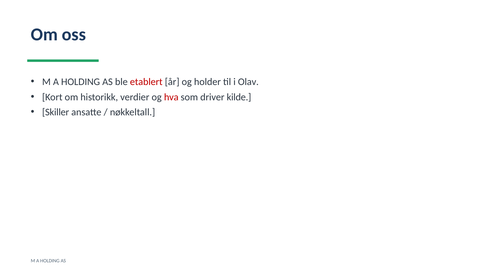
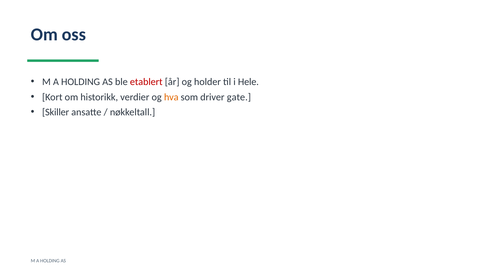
Olav: Olav -> Hele
hva colour: red -> orange
kilde: kilde -> gate
